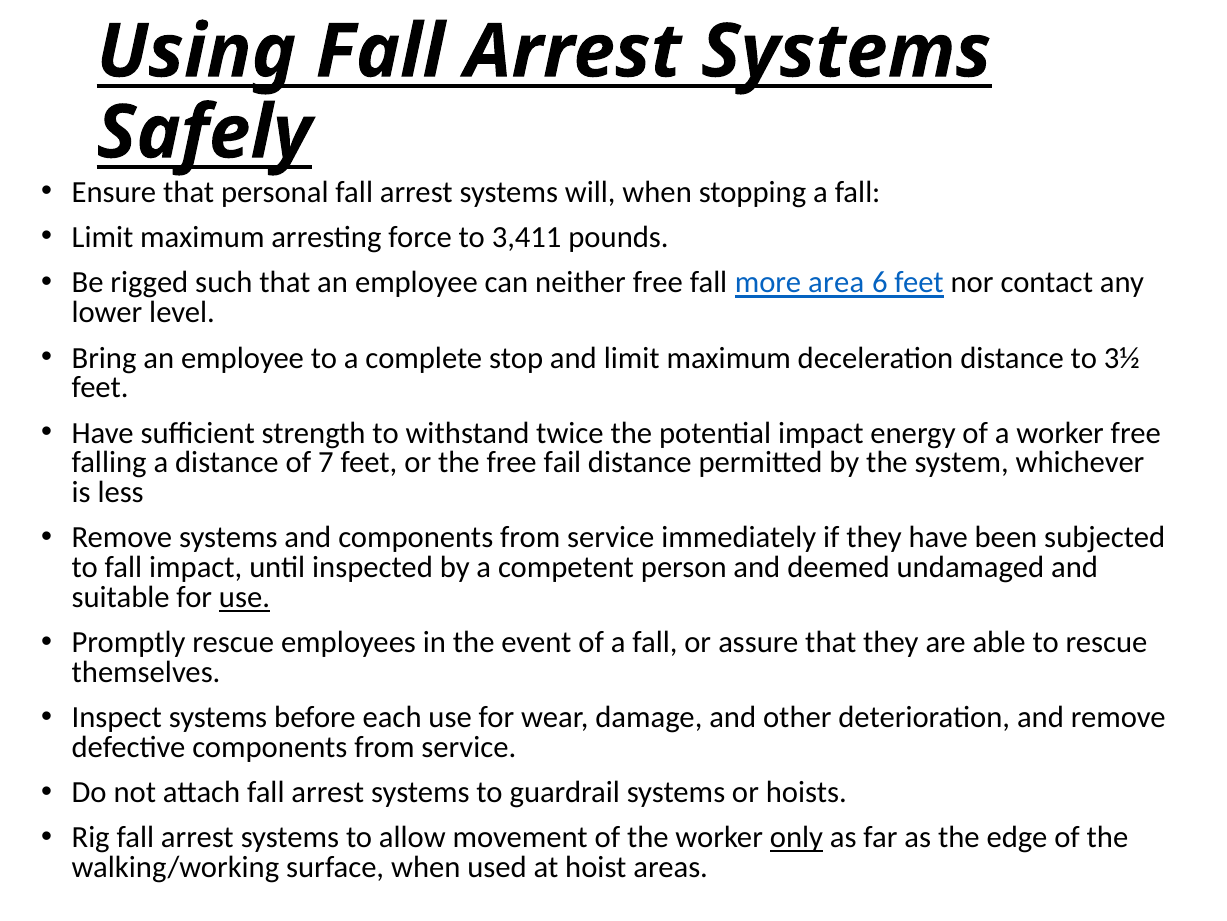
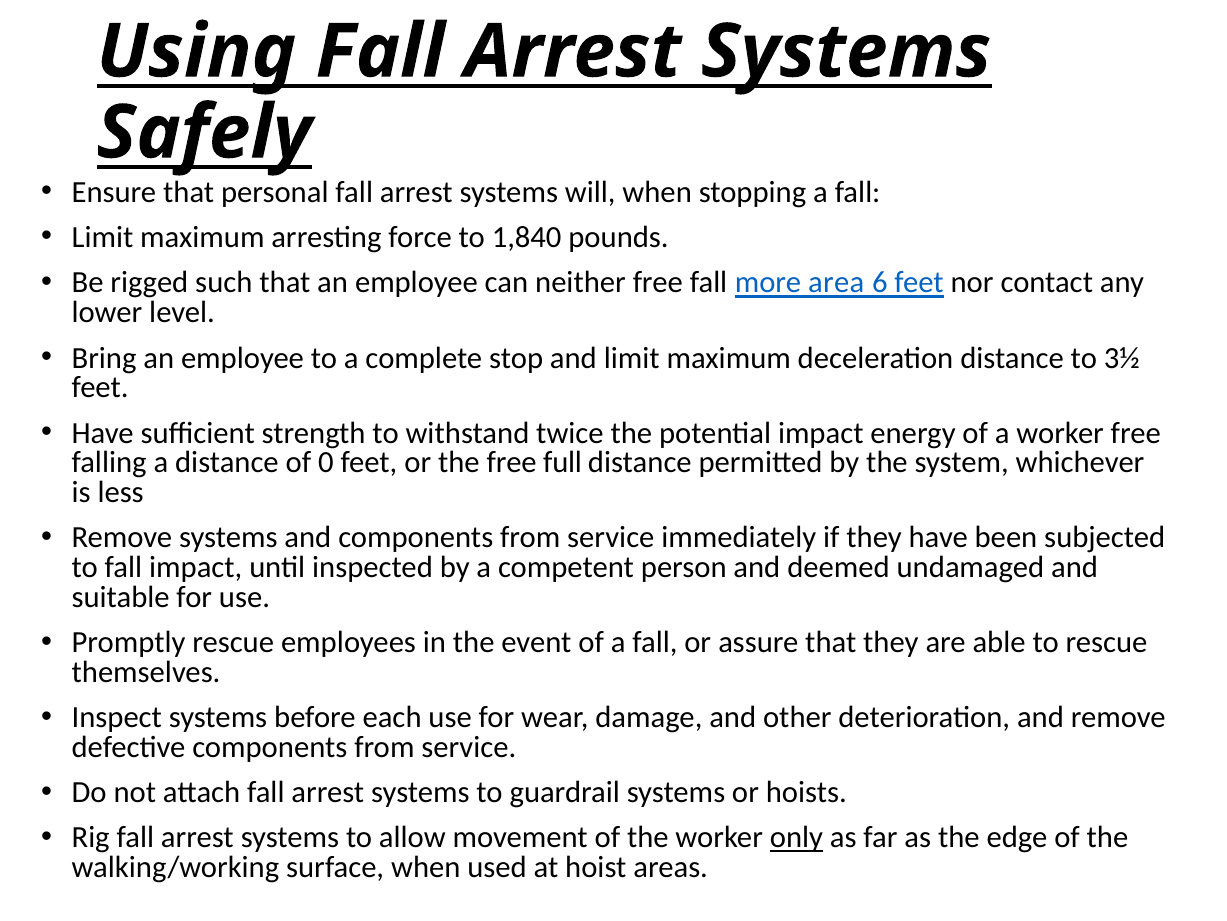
3,411: 3,411 -> 1,840
7: 7 -> 0
fail: fail -> full
use at (244, 597) underline: present -> none
